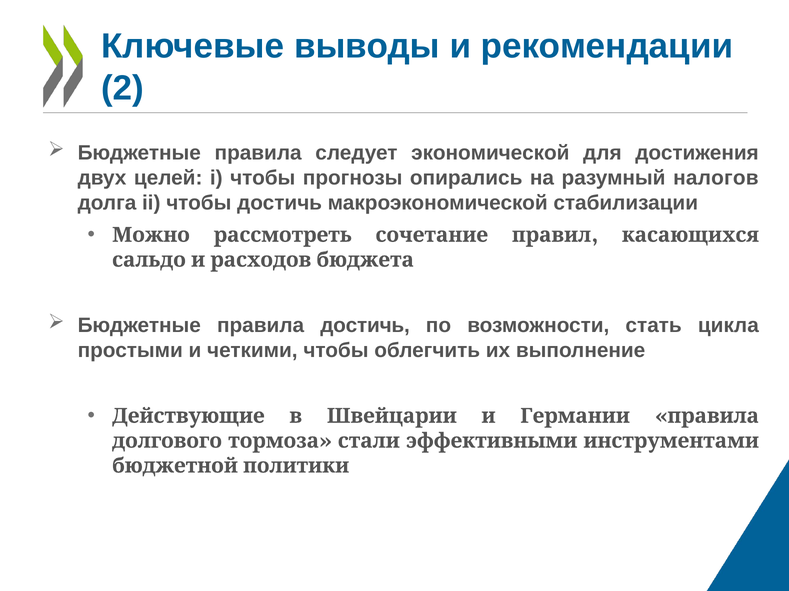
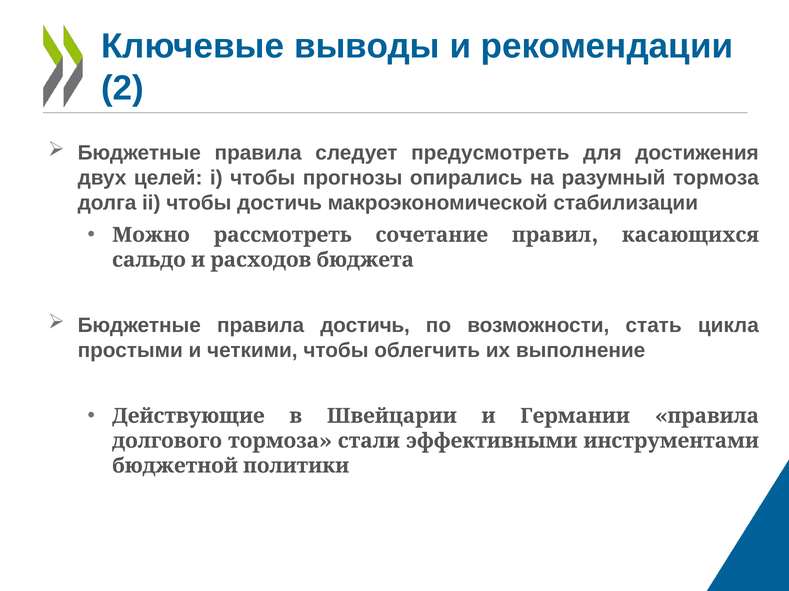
экономической: экономической -> предусмотреть
разумный налогов: налогов -> тормоза
